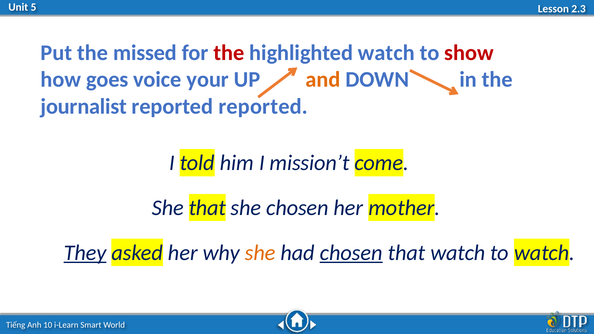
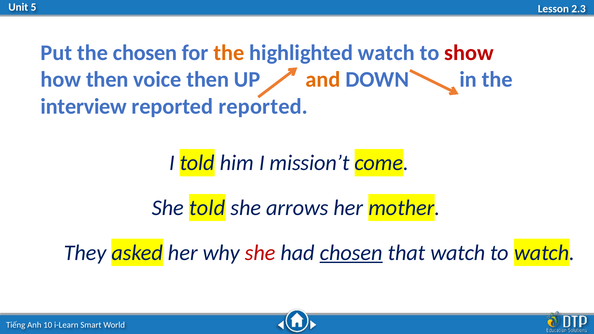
the missed: missed -> chosen
the at (229, 53) colour: red -> orange
how goes: goes -> then
voice your: your -> then
journalist: journalist -> interview
She that: that -> told
she chosen: chosen -> arrows
They underline: present -> none
she at (260, 253) colour: orange -> red
